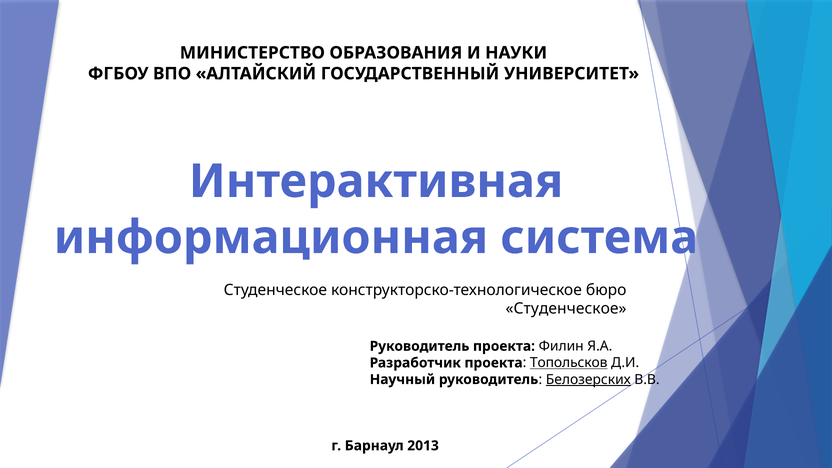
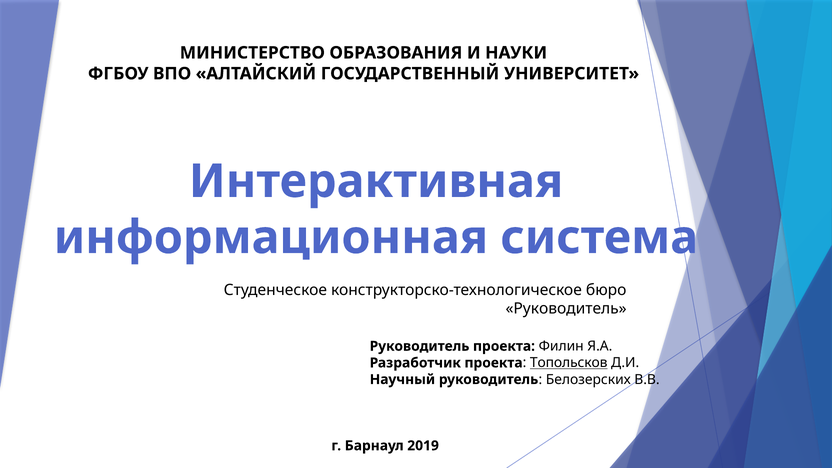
Студенческое at (566, 309): Студенческое -> Руководитель
Белозерских underline: present -> none
2013: 2013 -> 2019
